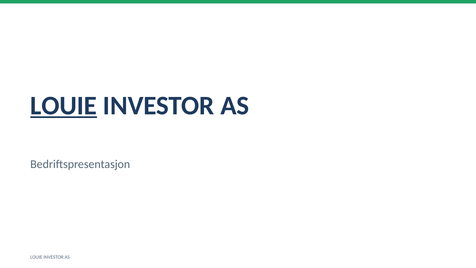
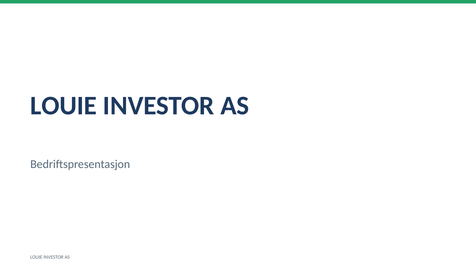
LOUIE at (64, 106) underline: present -> none
